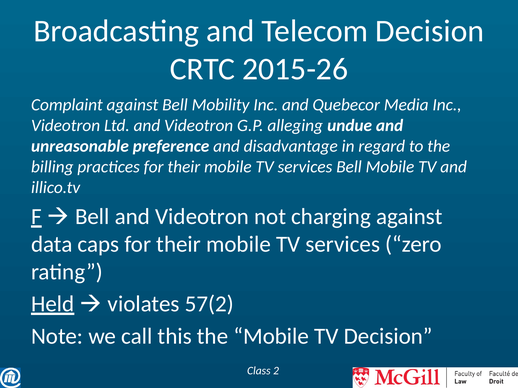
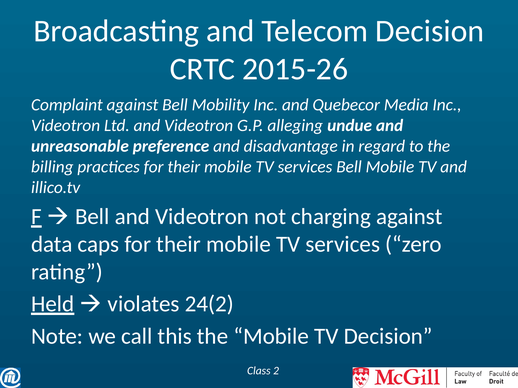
57(2: 57(2 -> 24(2
